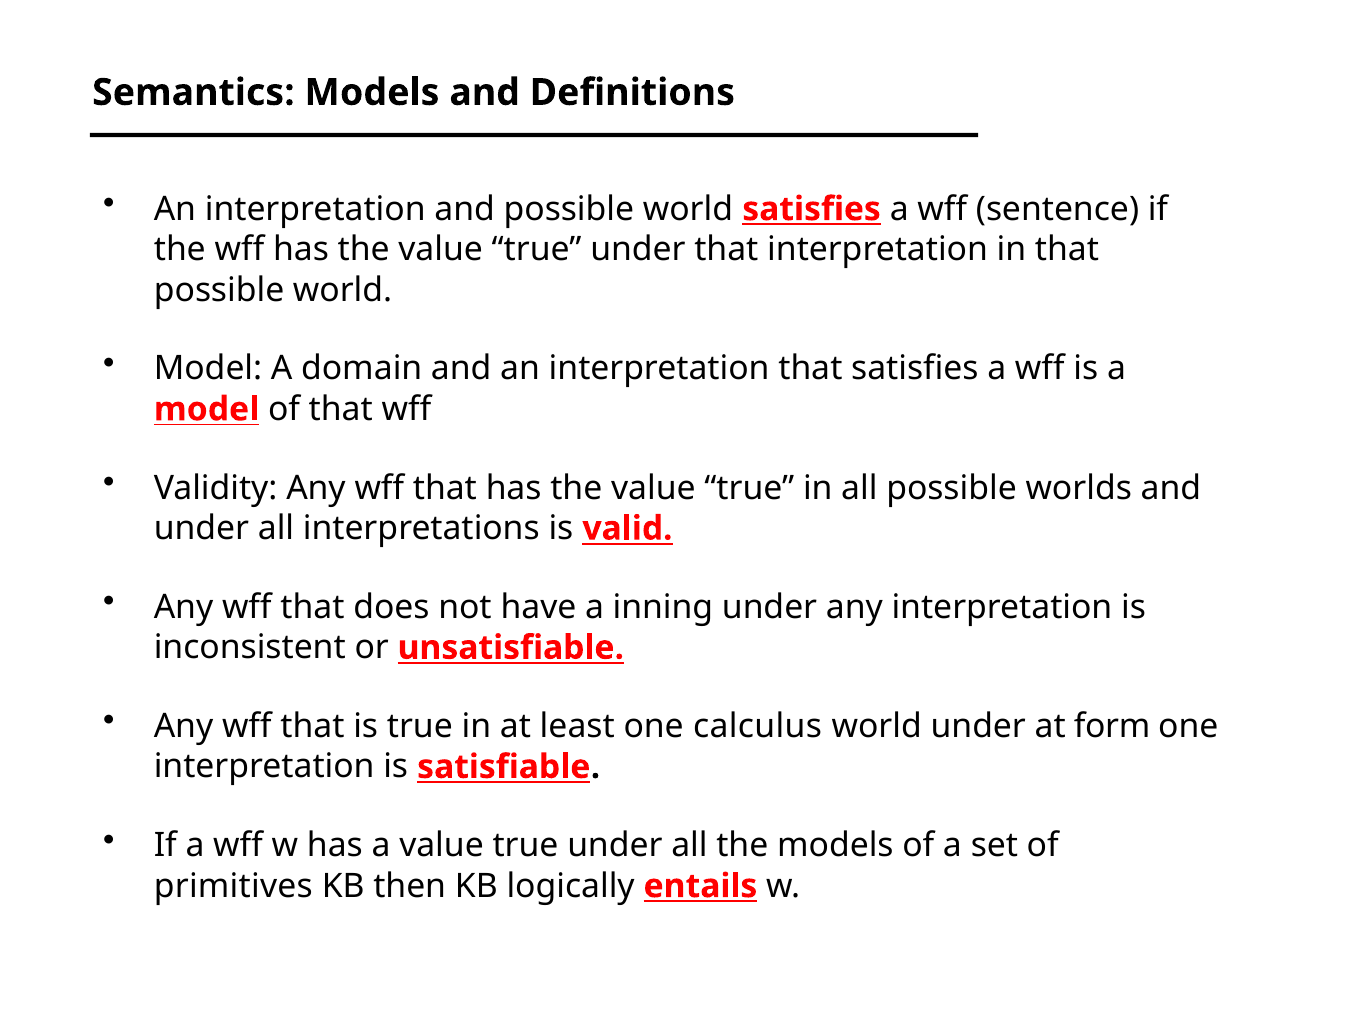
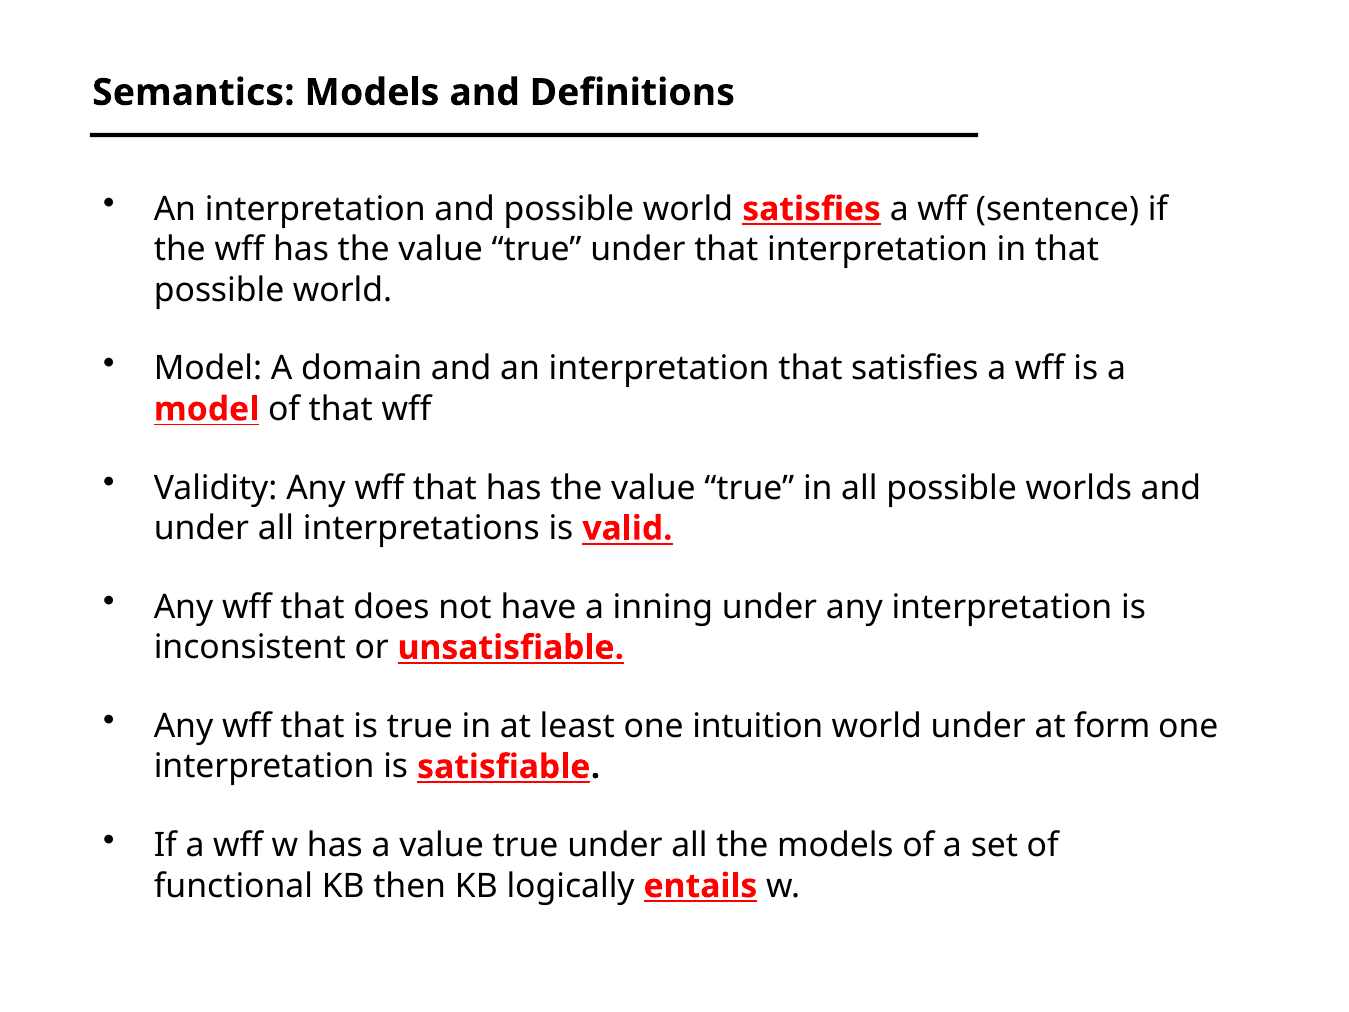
calculus: calculus -> intuition
primitives: primitives -> functional
